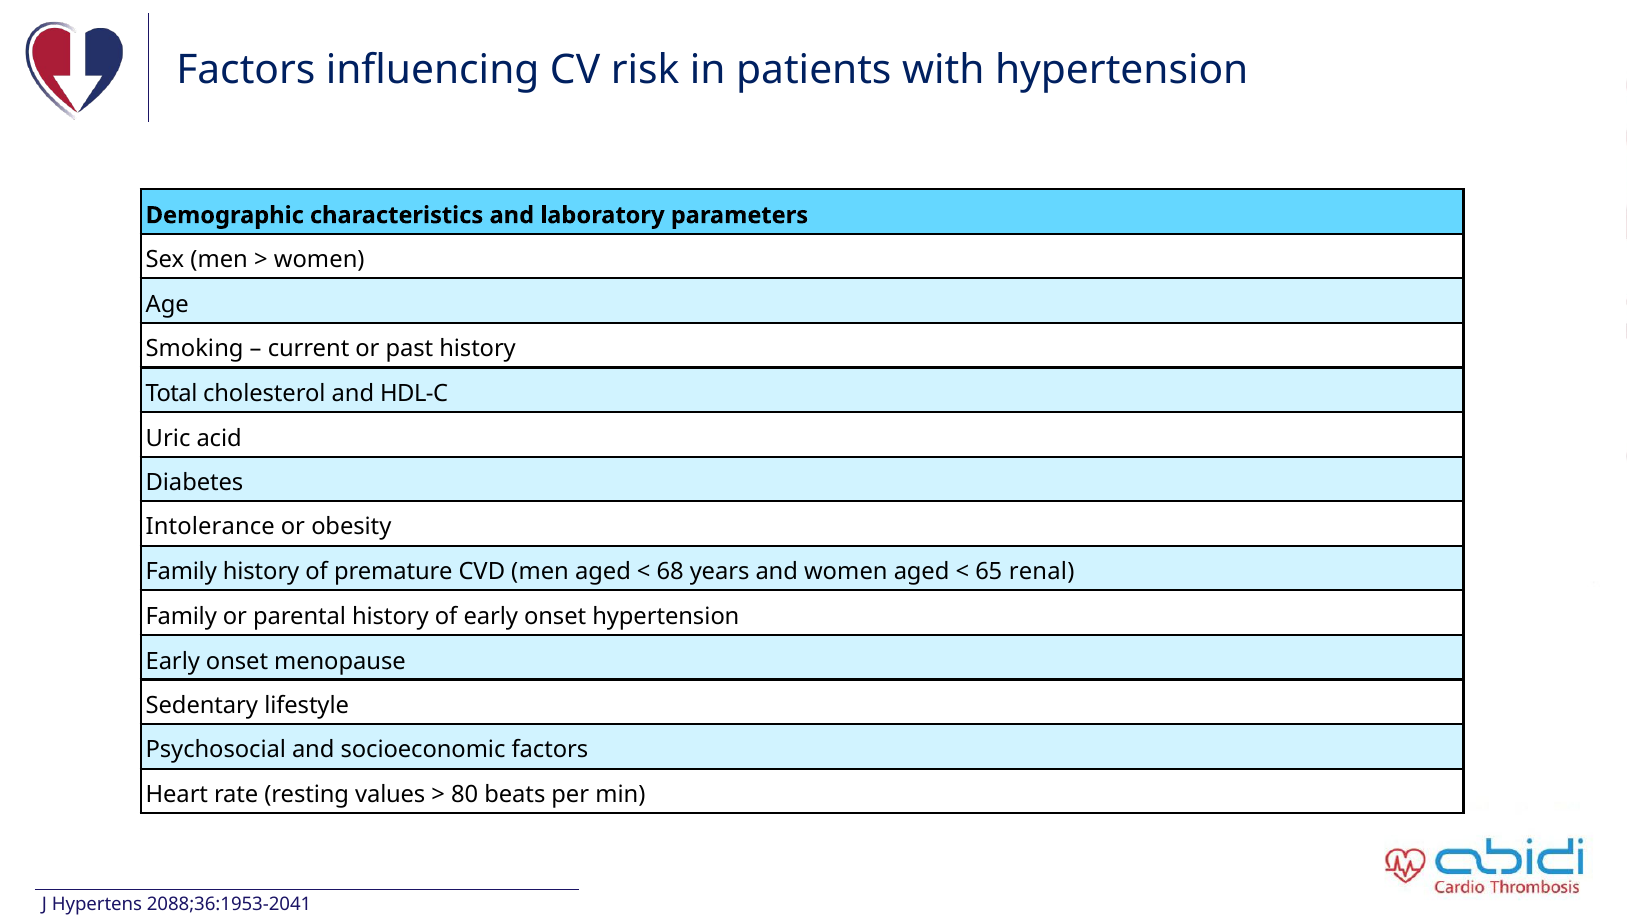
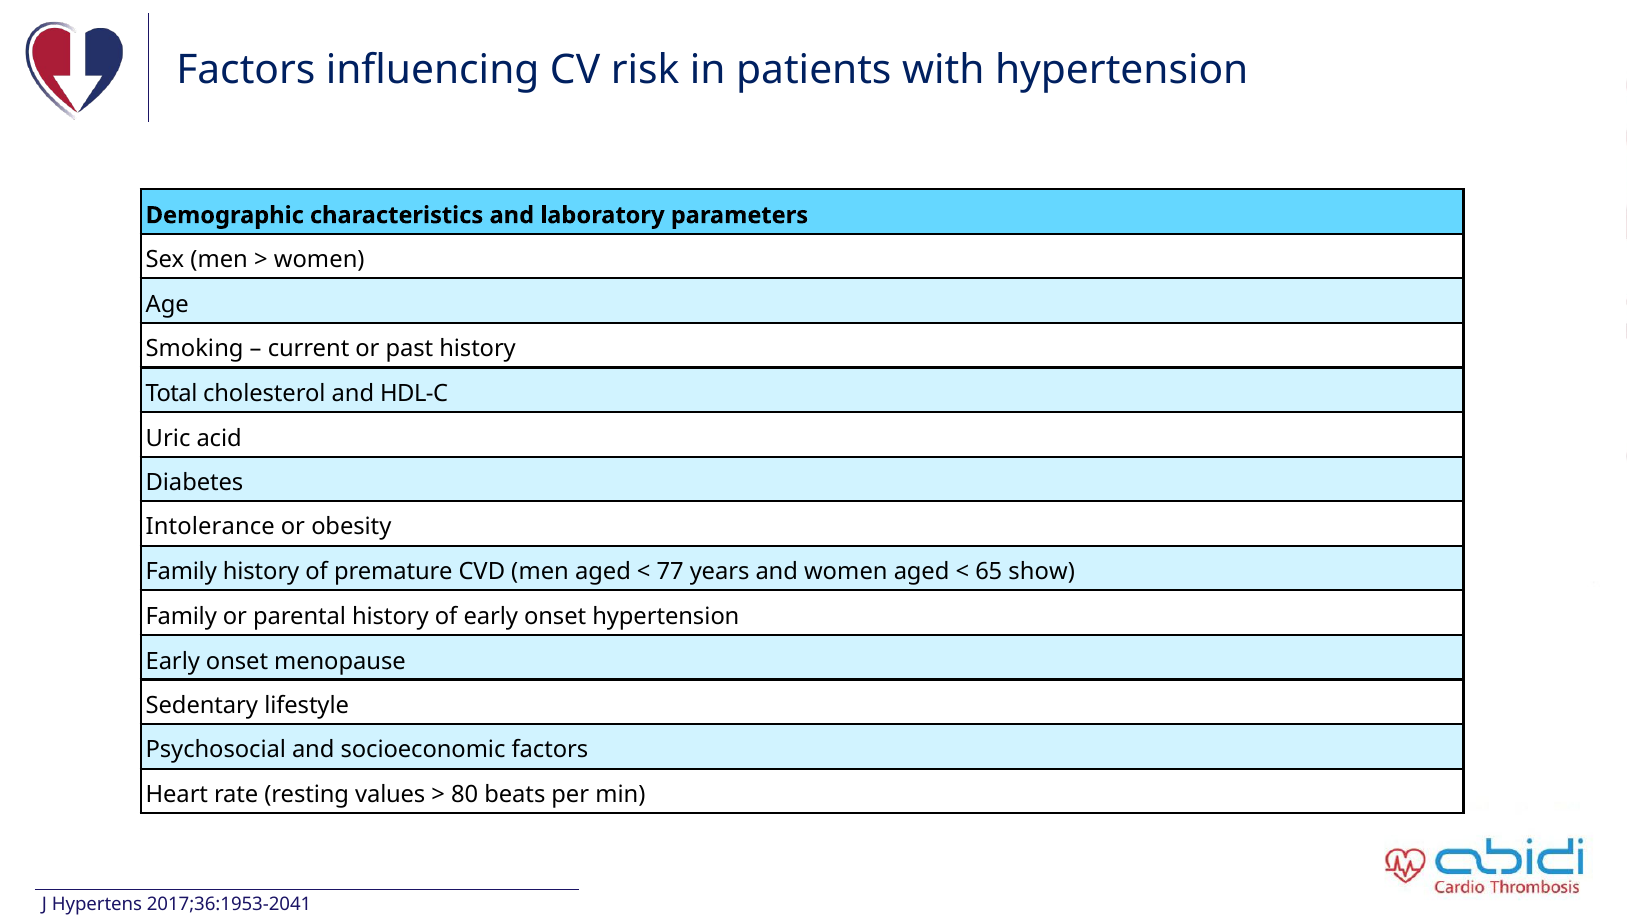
68: 68 -> 77
renal: renal -> show
2088;36:1953-2041: 2088;36:1953-2041 -> 2017;36:1953-2041
